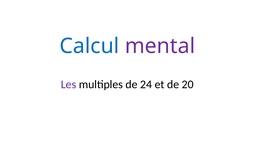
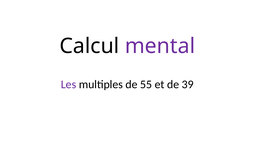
Calcul colour: blue -> black
24: 24 -> 55
20: 20 -> 39
